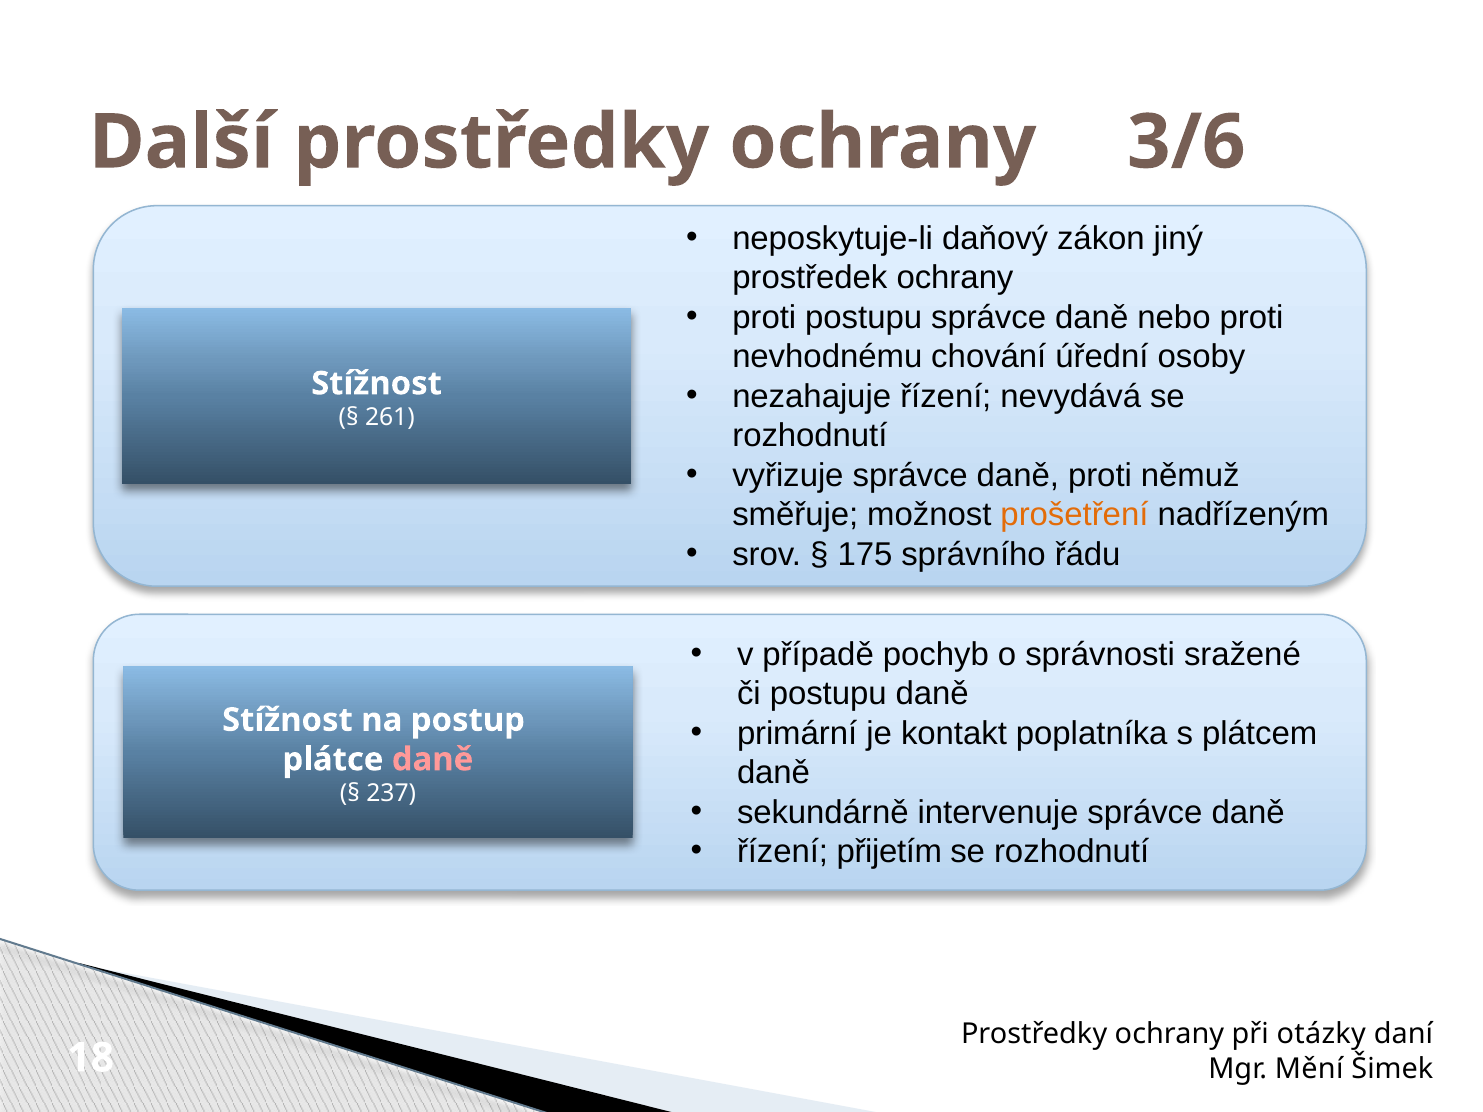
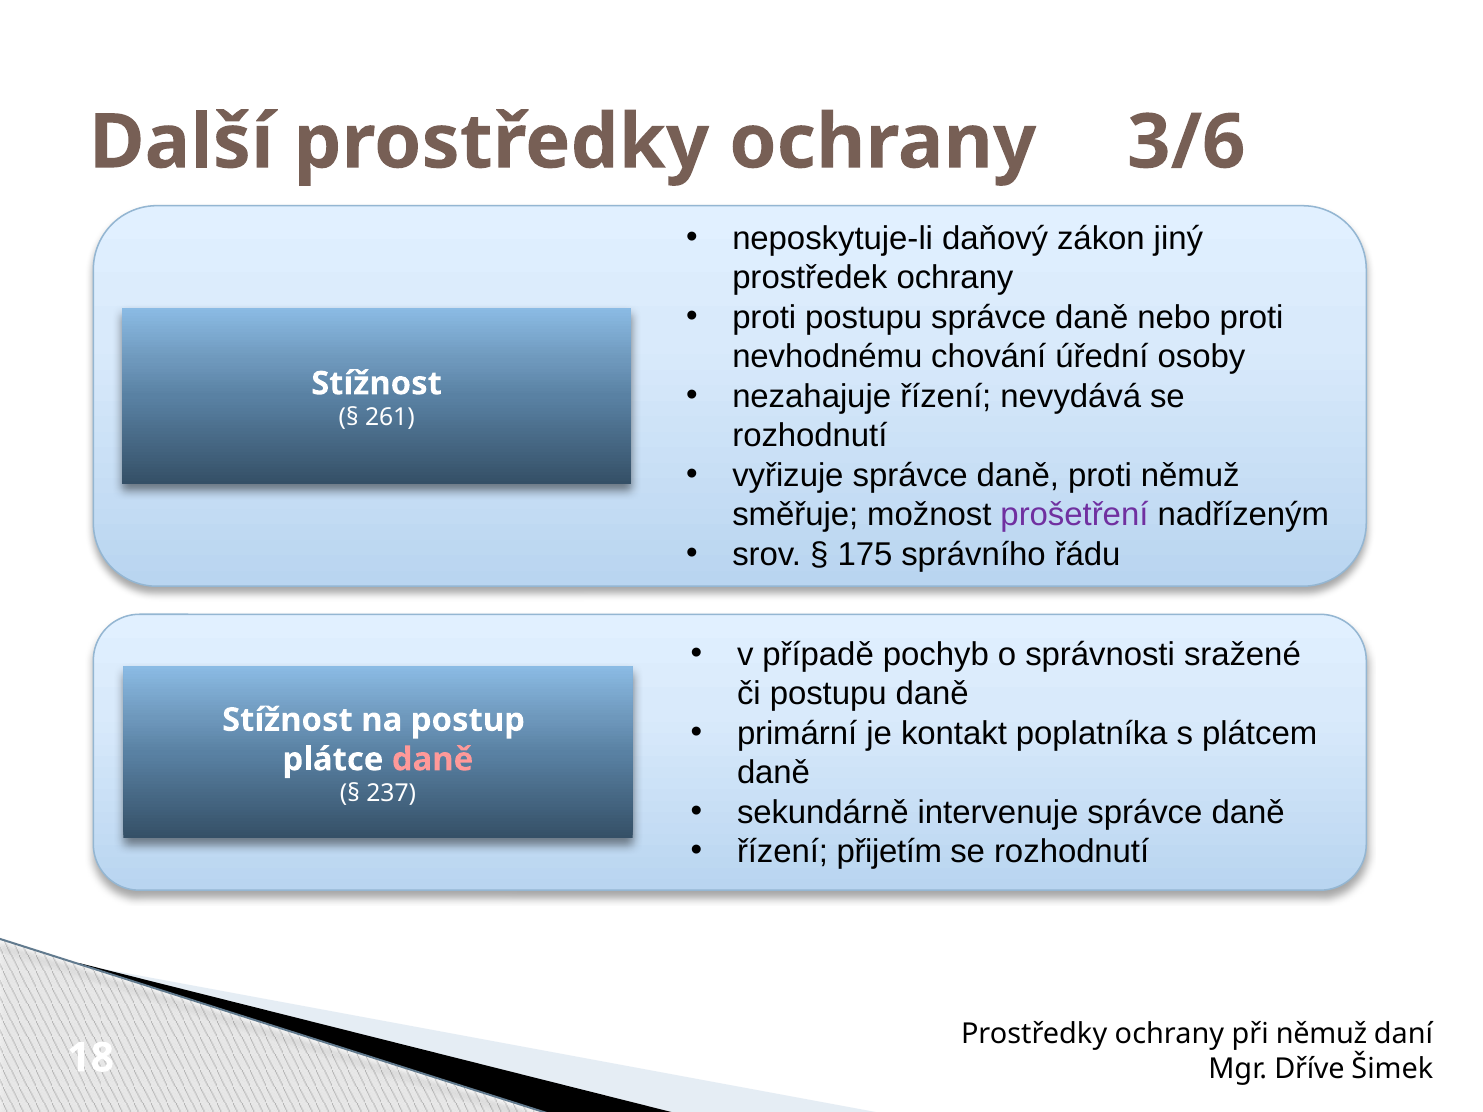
prošetření colour: orange -> purple
při otázky: otázky -> němuž
Mění: Mění -> Dříve
